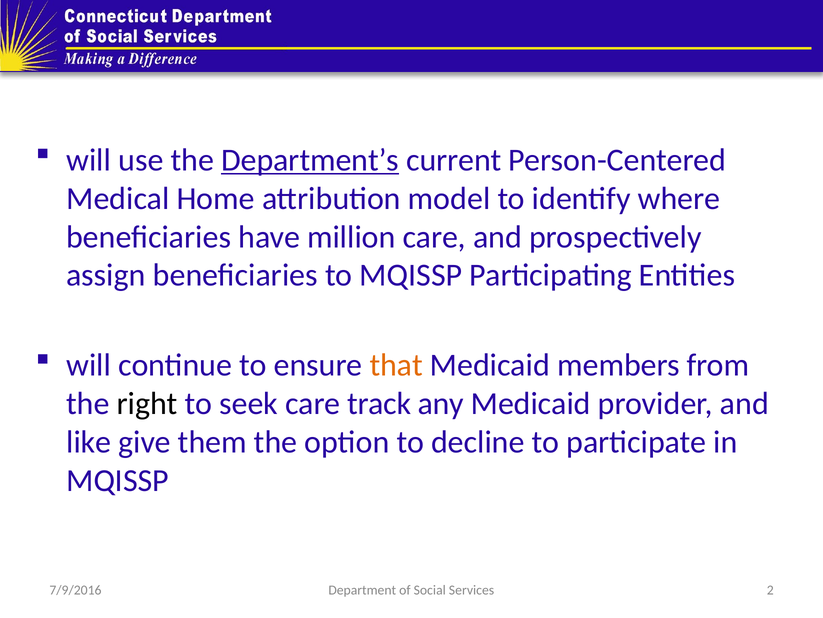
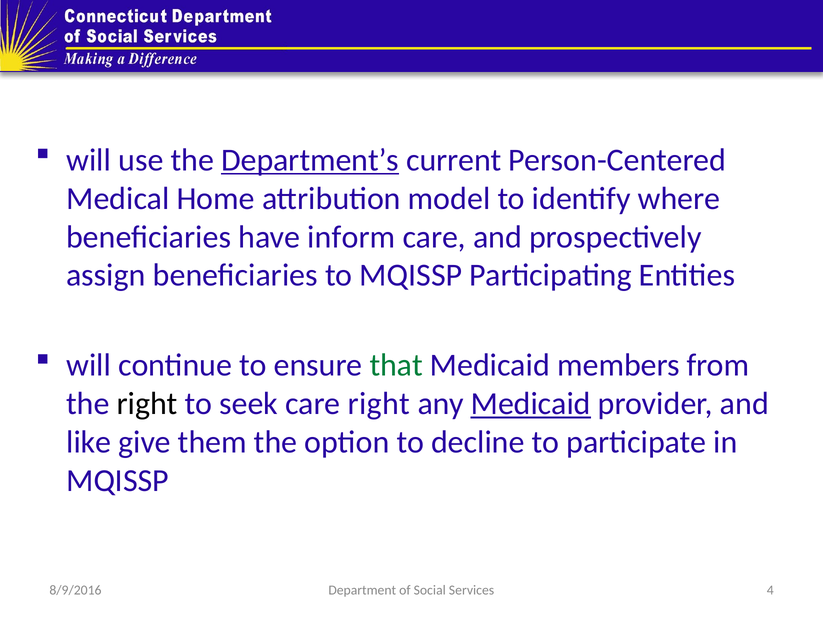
million: million -> inform
that colour: orange -> green
care track: track -> right
Medicaid at (531, 403) underline: none -> present
7/9/2016: 7/9/2016 -> 8/9/2016
2: 2 -> 4
